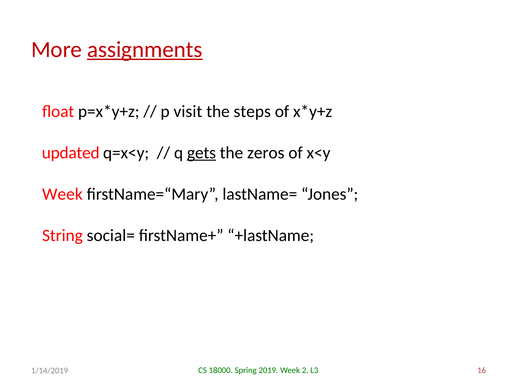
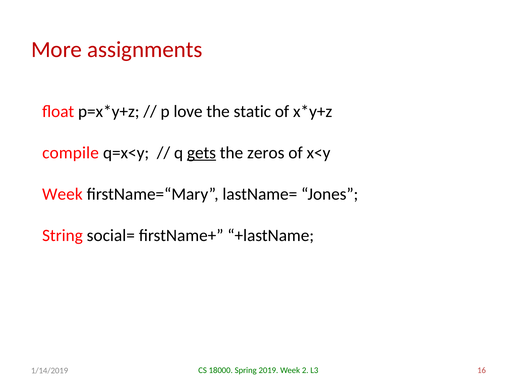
assignments underline: present -> none
visit: visit -> love
steps: steps -> static
updated: updated -> compile
